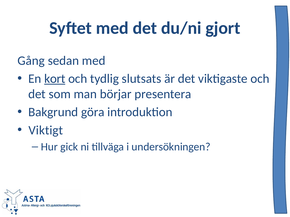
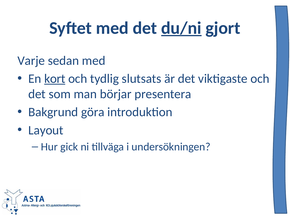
du/ni underline: none -> present
Gång: Gång -> Varje
Viktigt: Viktigt -> Layout
